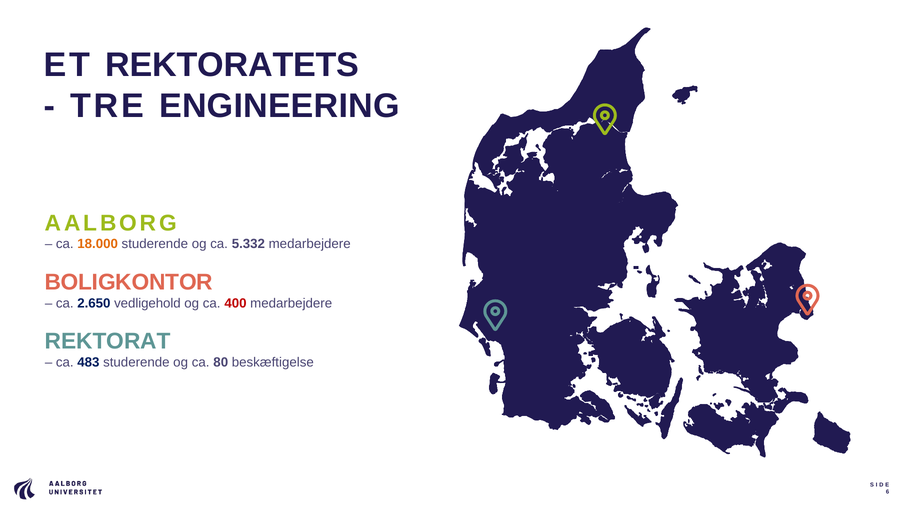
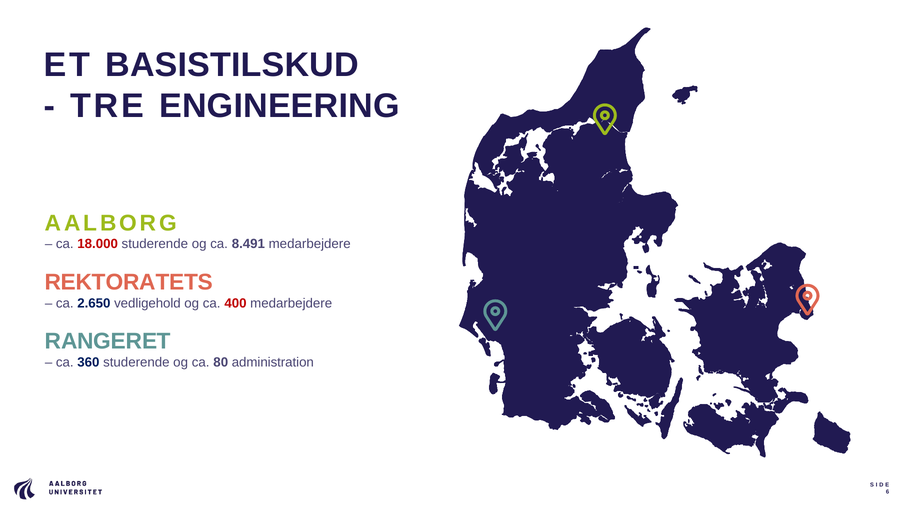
REKTORATETS: REKTORATETS -> BASISTILSKUD
18.000 colour: orange -> red
5.332: 5.332 -> 8.491
BOLIGKONTOR: BOLIGKONTOR -> REKTORATETS
REKTORAT: REKTORAT -> RANGERET
483: 483 -> 360
beskæftigelse: beskæftigelse -> administration
